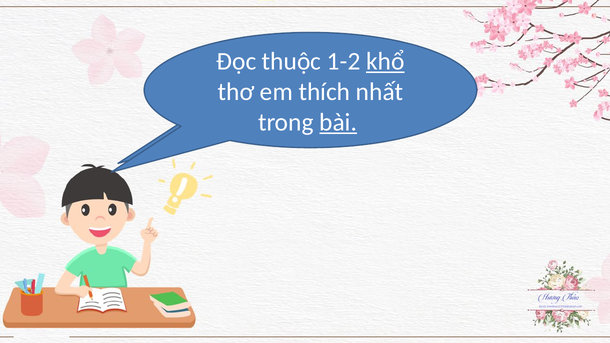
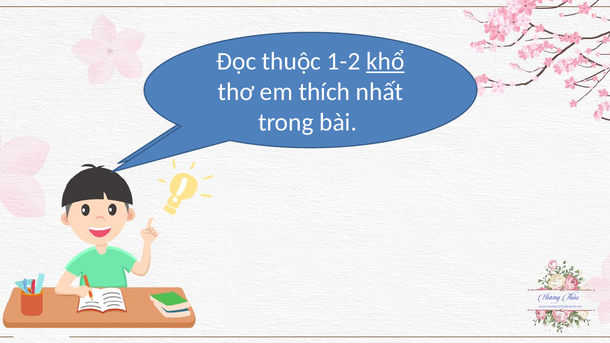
bài underline: present -> none
